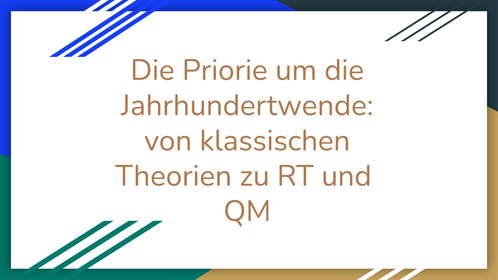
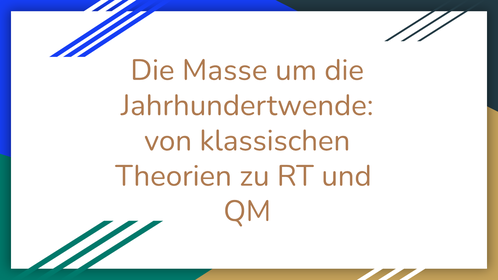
Priorie: Priorie -> Masse
